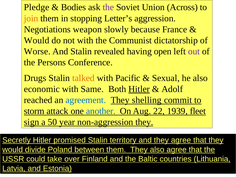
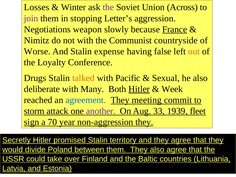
Pledge: Pledge -> Losses
Bodies: Bodies -> Winter
join colour: orange -> purple
France underline: none -> present
Would at (37, 40): Would -> Nimitz
dictatorship: dictatorship -> countryside
revealed: revealed -> expense
open: open -> false
out colour: purple -> orange
Persons: Persons -> Loyalty
economic: economic -> deliberate
Same: Same -> Many
Adolf: Adolf -> Week
shelling: shelling -> meeting
another colour: blue -> purple
22: 22 -> 33
50: 50 -> 70
